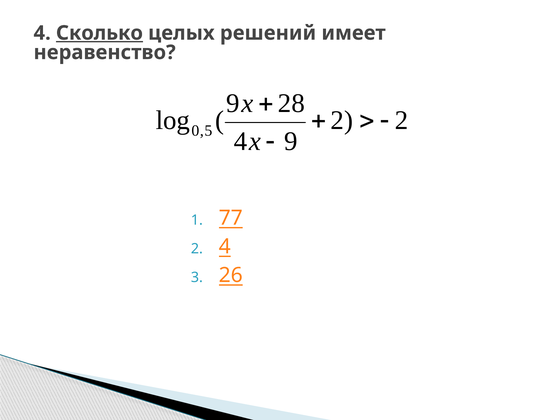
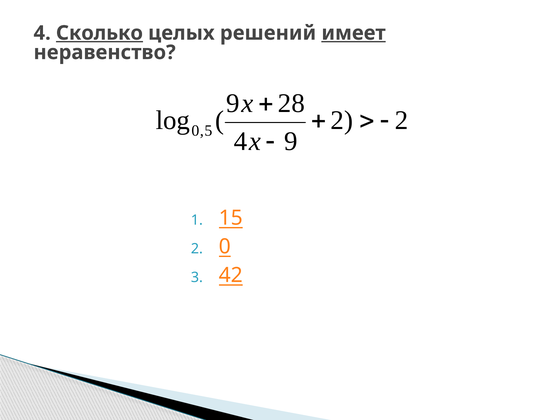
имеет underline: none -> present
77: 77 -> 15
2 4: 4 -> 0
26: 26 -> 42
